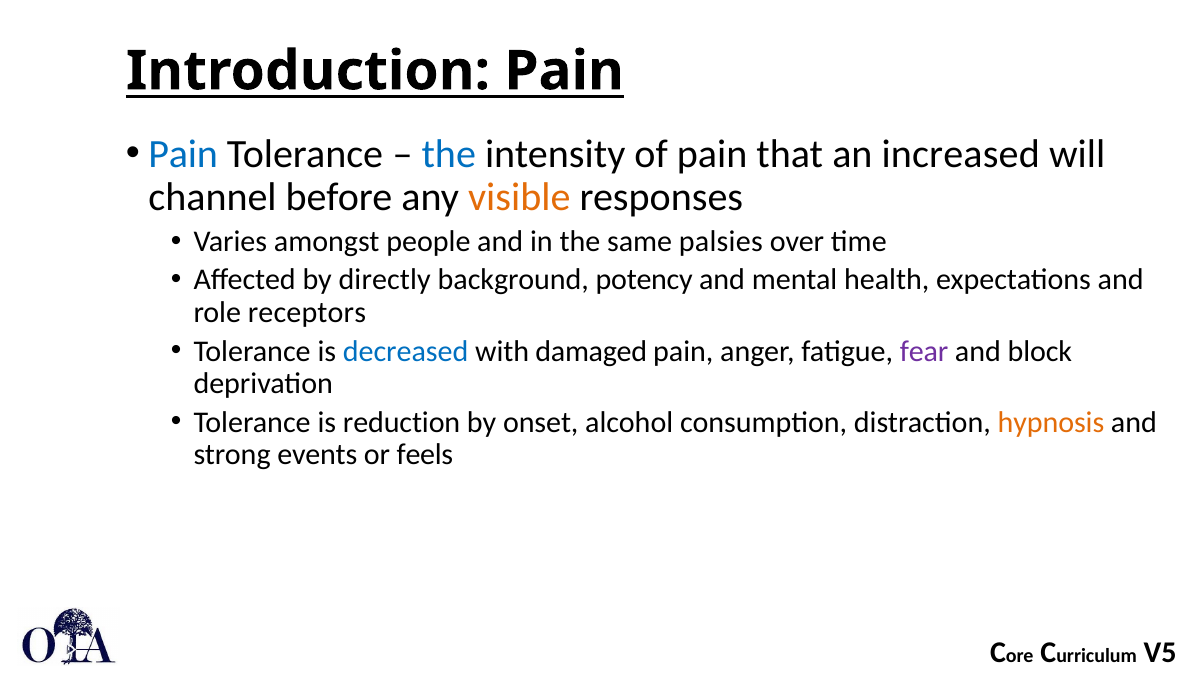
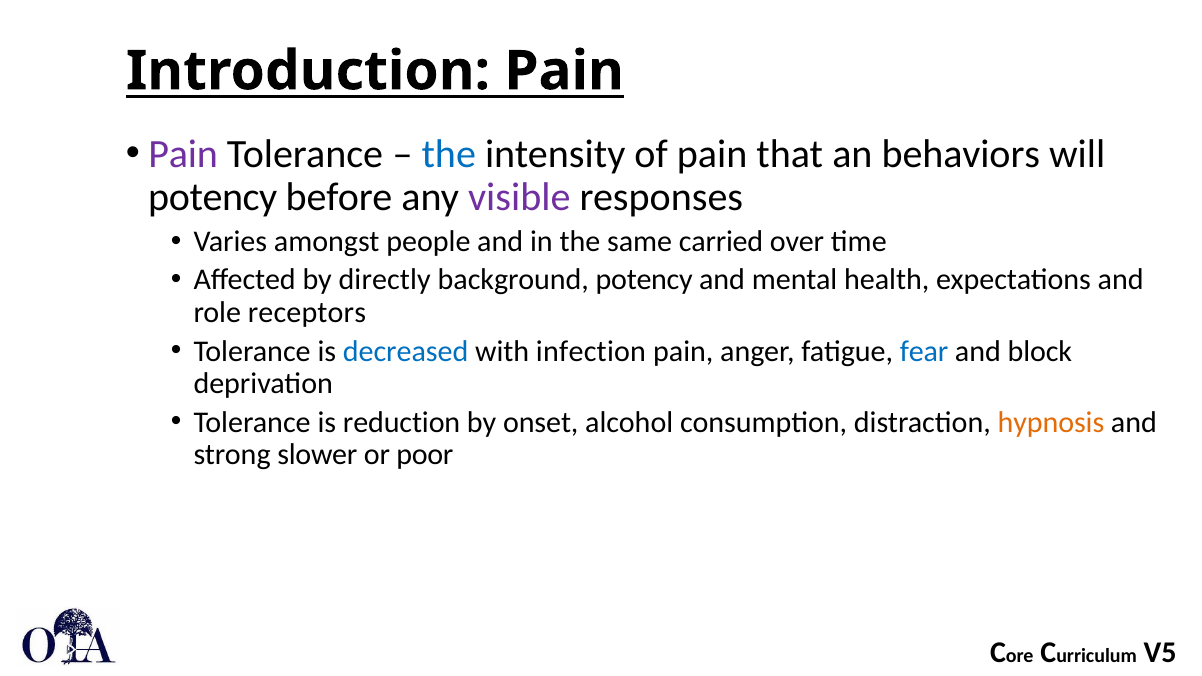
Pain at (183, 154) colour: blue -> purple
increased: increased -> behaviors
channel at (213, 197): channel -> potency
visible colour: orange -> purple
palsies: palsies -> carried
damaged: damaged -> infection
fear colour: purple -> blue
events: events -> slower
feels: feels -> poor
